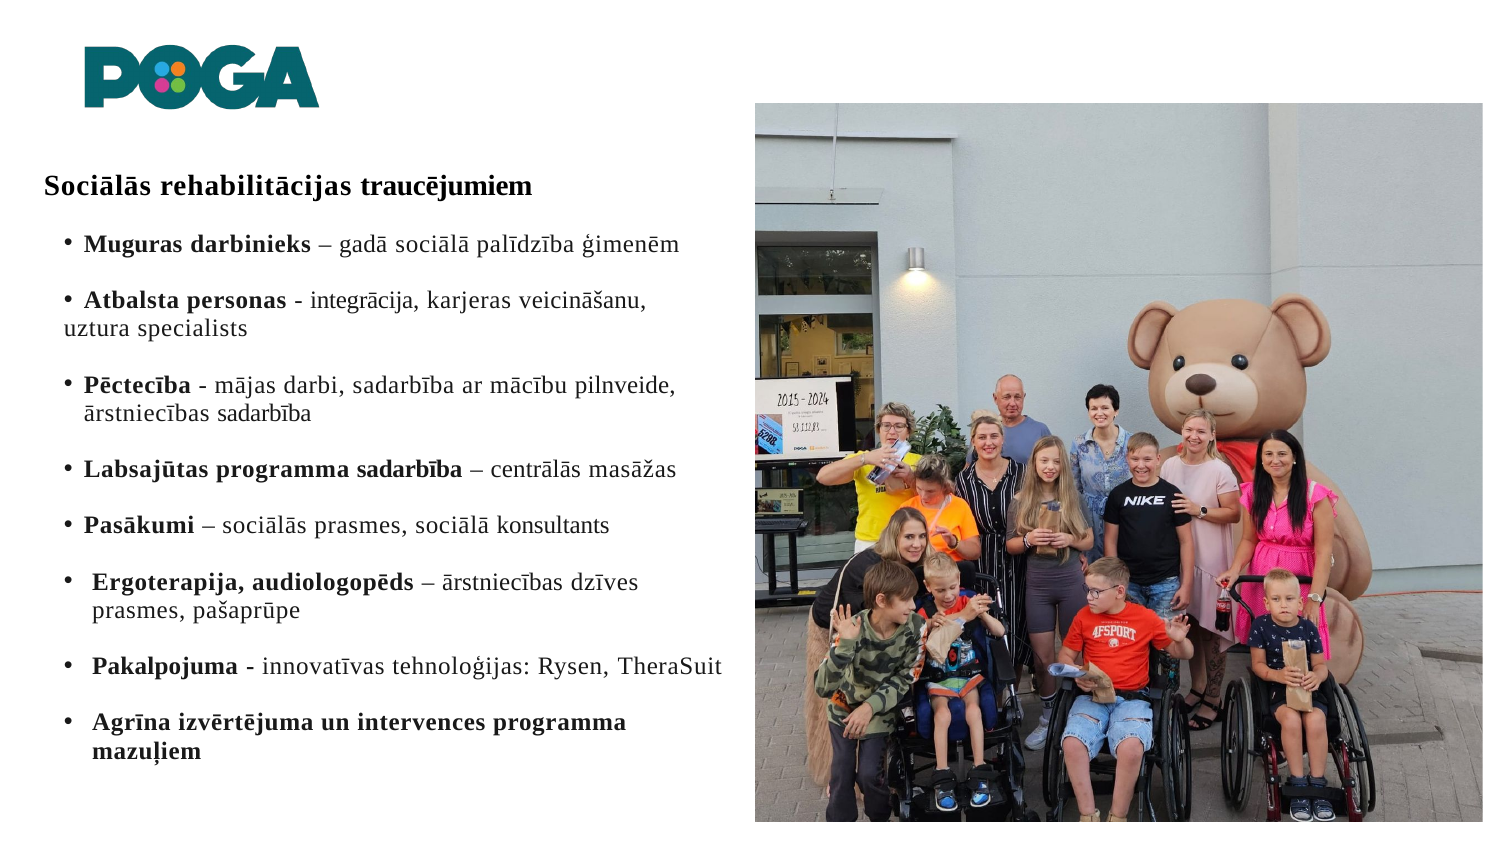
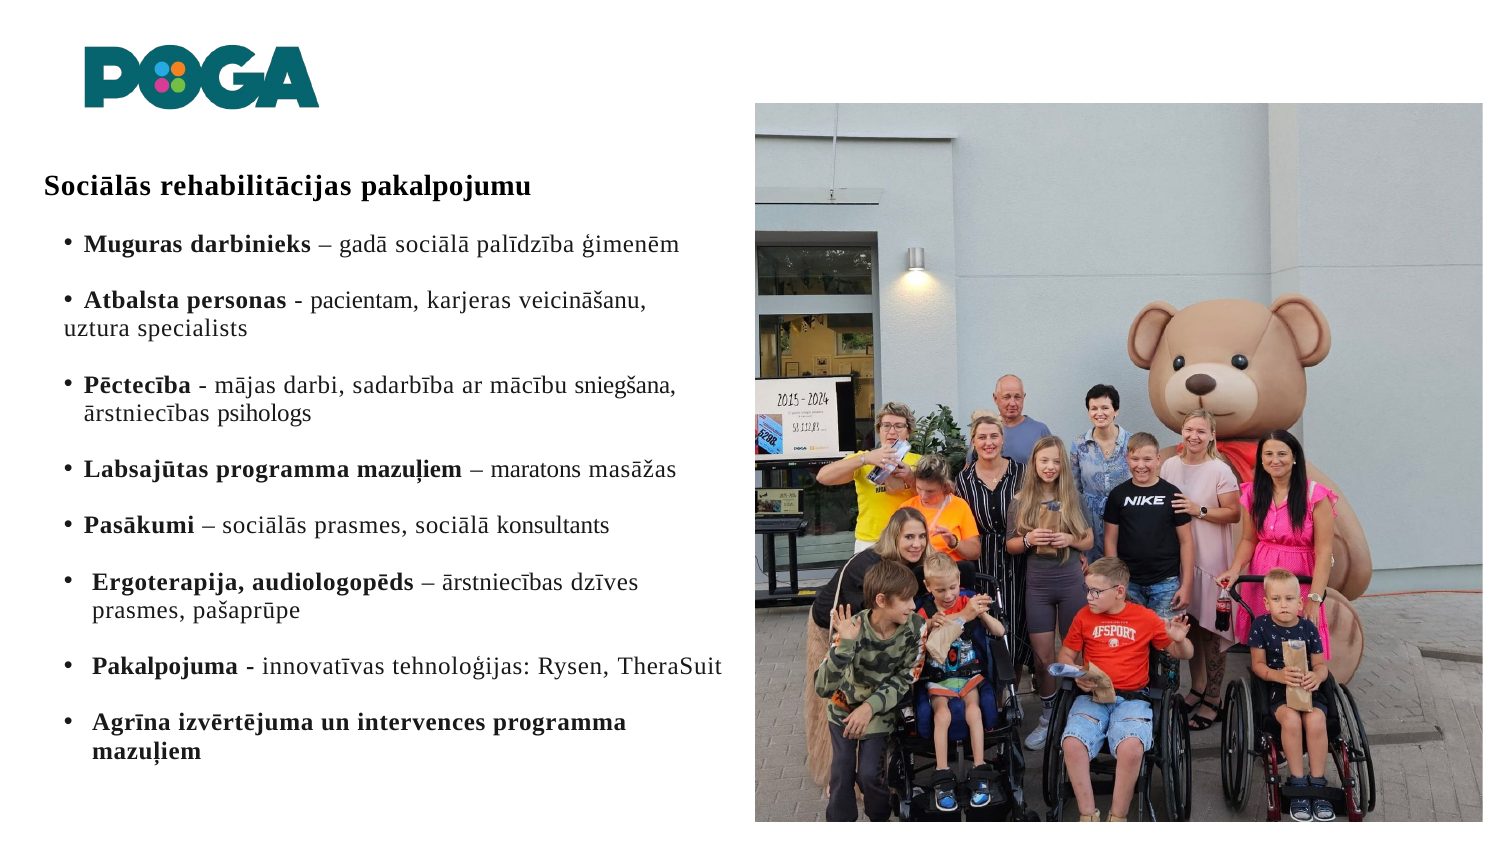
traucējumiem: traucējumiem -> pakalpojumu
integrācija: integrācija -> pacientam
pilnveide: pilnveide -> sniegšana
ārstniecības sadarbība: sadarbība -> psihologs
Labsajūtas programma sadarbība: sadarbība -> mazuļiem
centrālās: centrālās -> maratons
